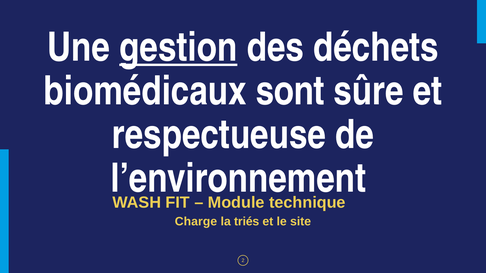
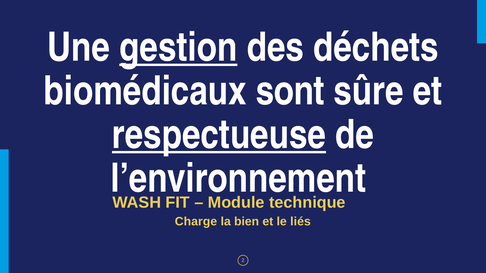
respectueuse underline: none -> present
triés: triés -> bien
site: site -> liés
